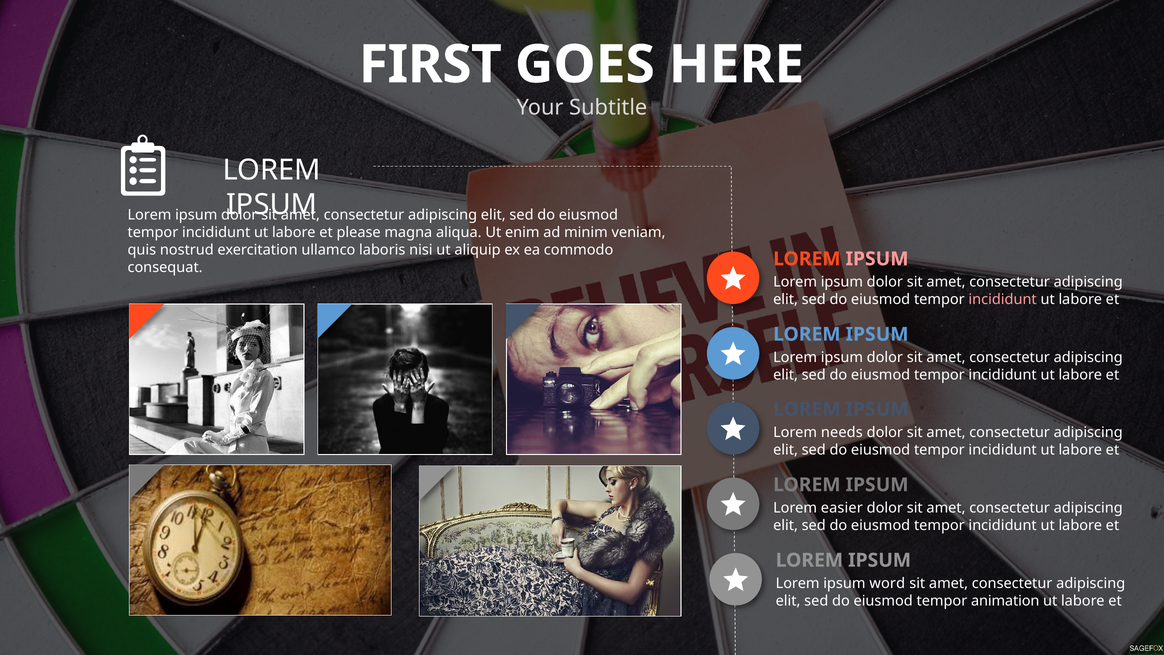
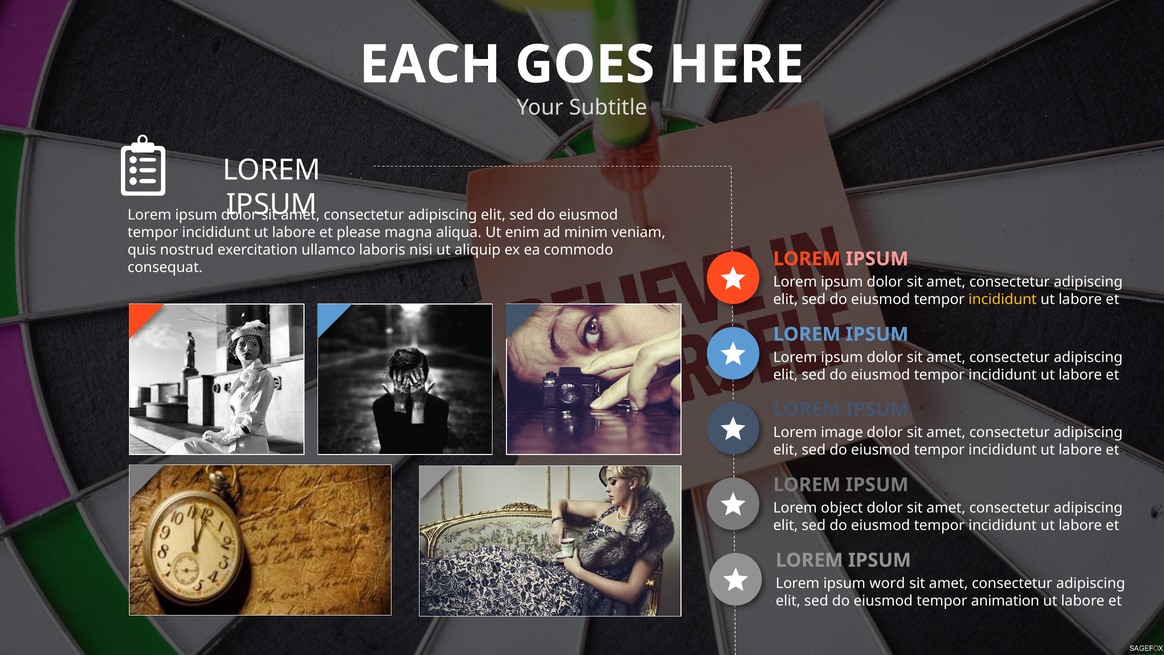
FIRST: FIRST -> EACH
incididunt at (1003, 299) colour: pink -> yellow
needs: needs -> image
easier: easier -> object
